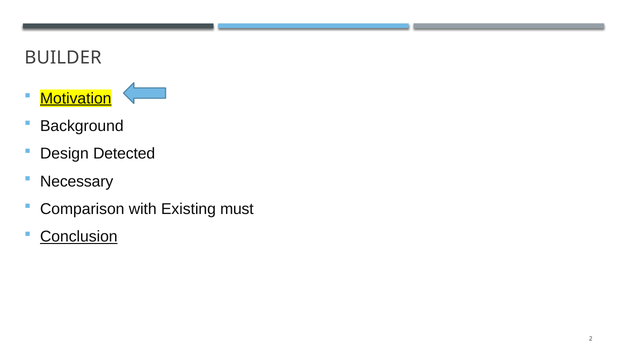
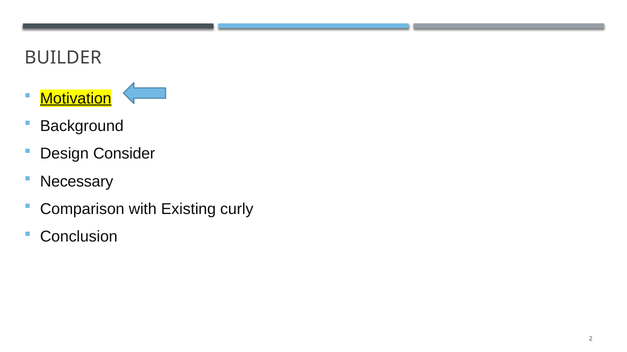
Detected: Detected -> Consider
must: must -> curly
Conclusion underline: present -> none
